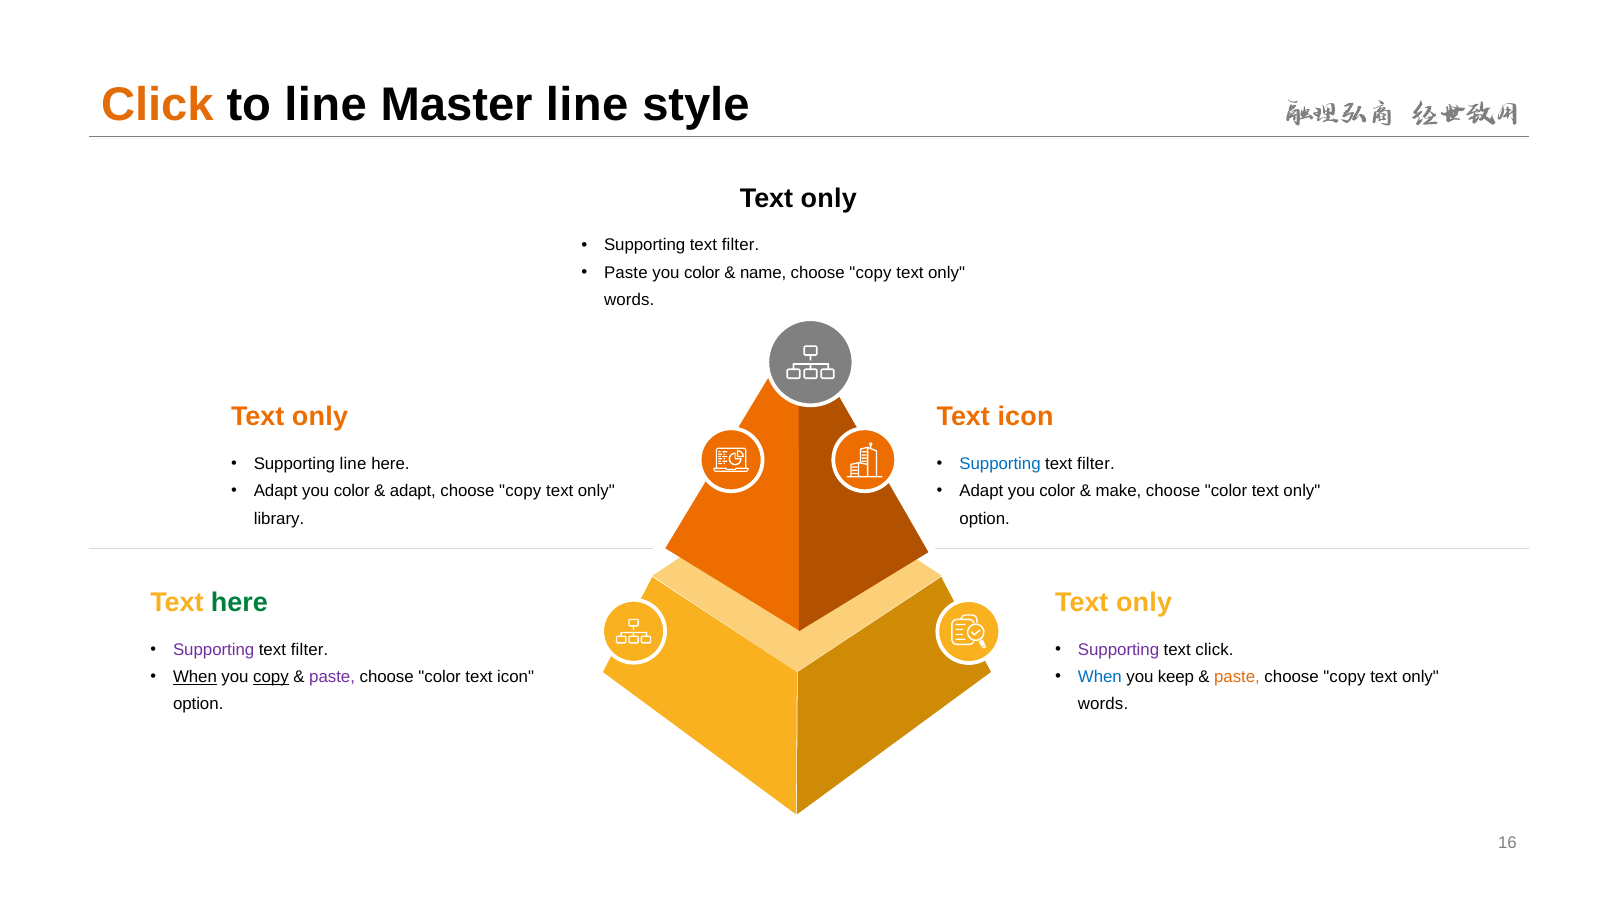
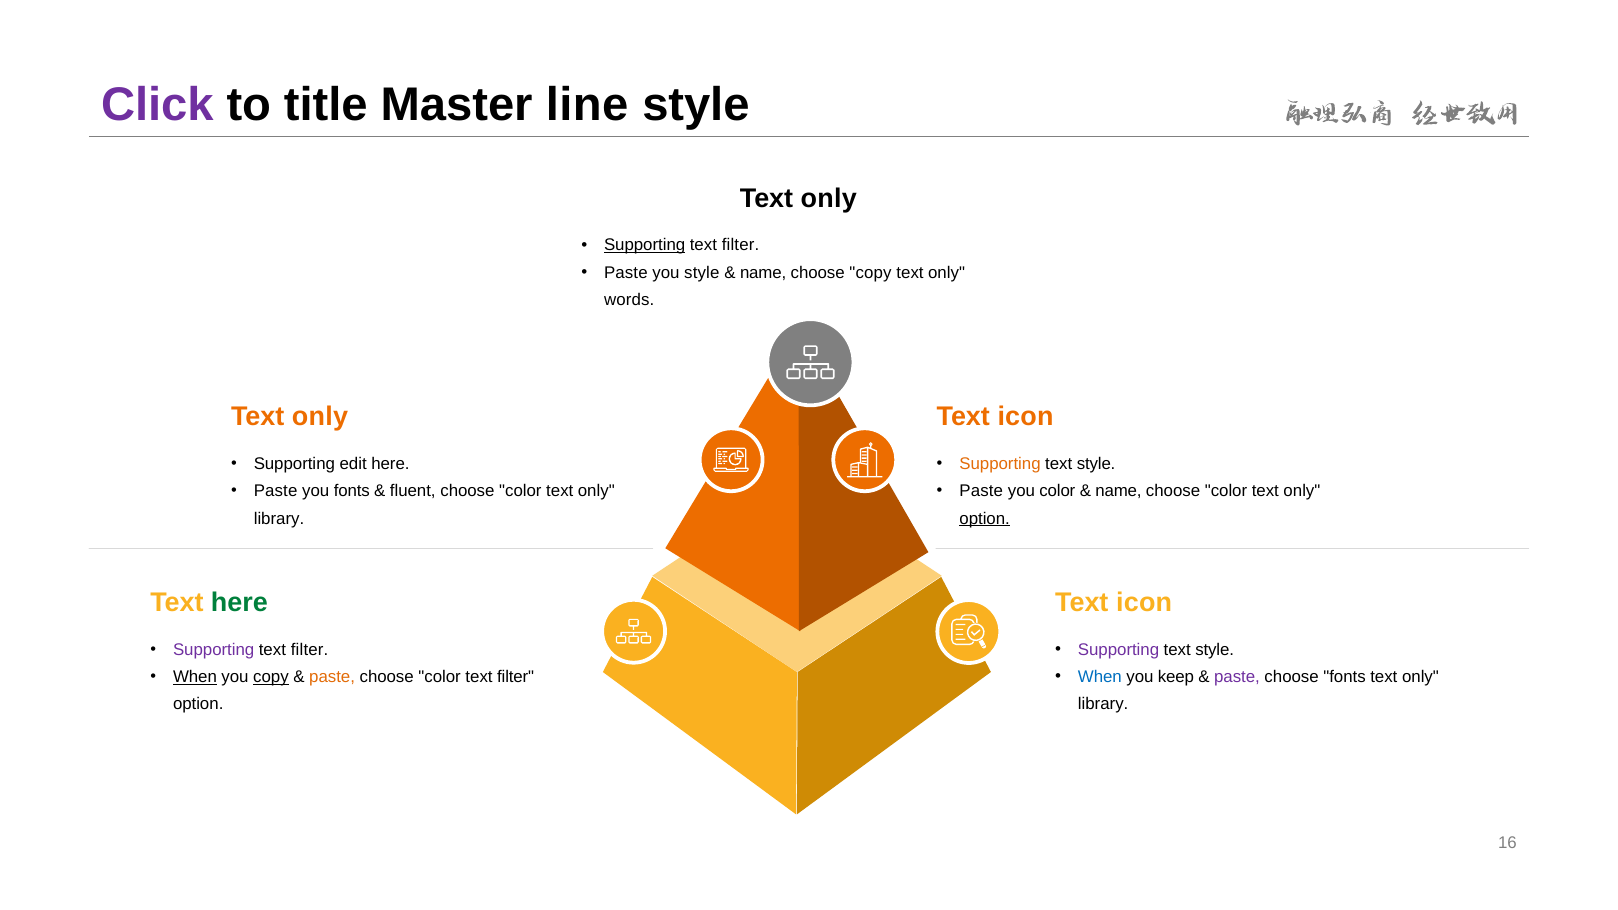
Click at (157, 105) colour: orange -> purple
to line: line -> title
Supporting at (645, 245) underline: none -> present
color at (702, 273): color -> style
Supporting line: line -> edit
Supporting at (1000, 464) colour: blue -> orange
filter at (1096, 464): filter -> style
Adapt at (276, 491): Adapt -> Paste
color at (352, 491): color -> fonts
adapt at (413, 491): adapt -> fluent
copy at (520, 491): copy -> color
Adapt at (981, 491): Adapt -> Paste
make at (1118, 491): make -> name
option at (985, 519) underline: none -> present
only at (1144, 603): only -> icon
click at (1215, 650): click -> style
paste at (1237, 677) colour: orange -> purple
copy at (1344, 677): copy -> fonts
paste at (332, 677) colour: purple -> orange
icon at (516, 677): icon -> filter
words at (1103, 704): words -> library
